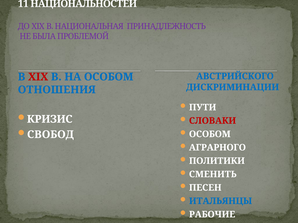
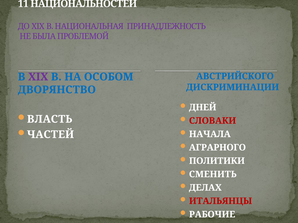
XIX at (38, 77) colour: red -> purple
ОТНОШЕНИЯ: ОТНОШЕНИЯ -> ДВОРЯНСТВО
ПУТИ: ПУТИ -> ДНЕЙ
КРИЗИС: КРИЗИС -> ВЛАСТЬ
СВОБОД: СВОБОД -> ЧАСТЕЙ
ОСОБОМ at (210, 134): ОСОБОМ -> НАЧАЛА
ПЕСЕН: ПЕСЕН -> ДЕЛАХ
ИТАЛЬЯНЦЫ colour: blue -> red
